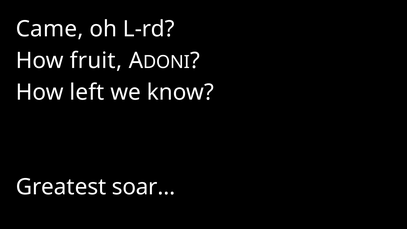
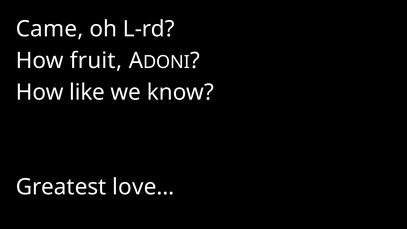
left: left -> like
soar…: soar… -> love…
